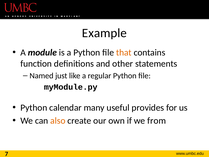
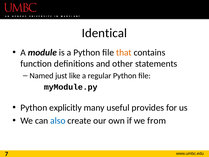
Example: Example -> Identical
calendar: calendar -> explicitly
also colour: orange -> blue
